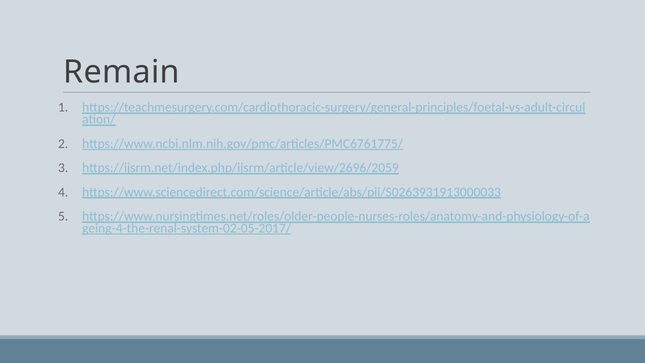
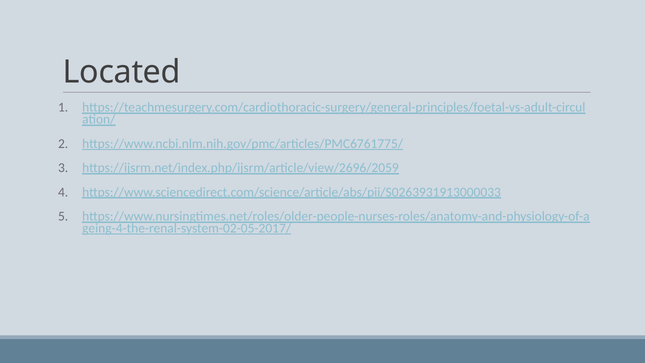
Remain: Remain -> Located
